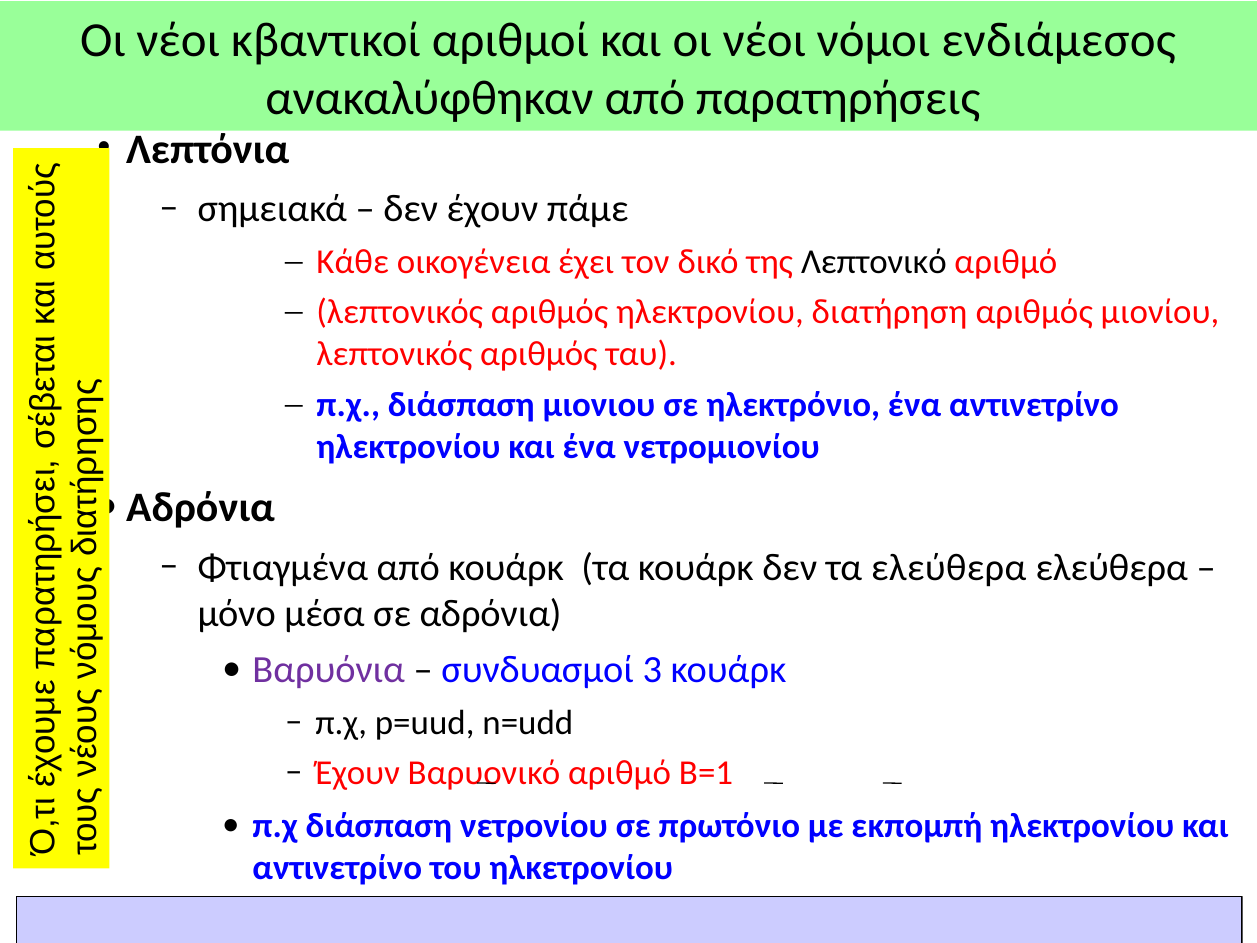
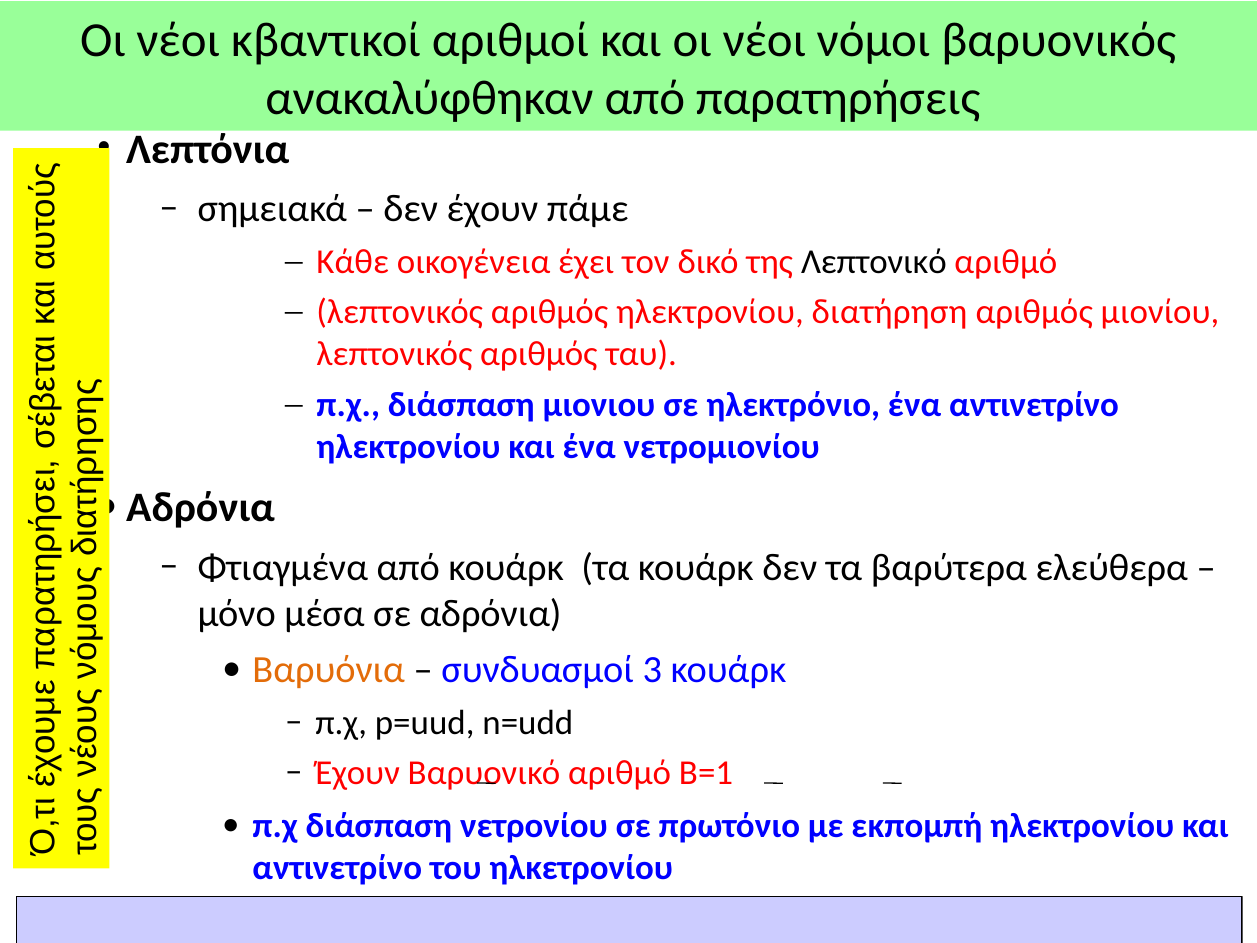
ενδιάμεσος: ενδιάμεσος -> βαρυονικός
τα ελεύθερα: ελεύθερα -> βαρύτερα
Βαρυόνια colour: purple -> orange
